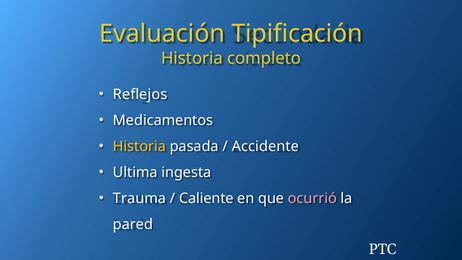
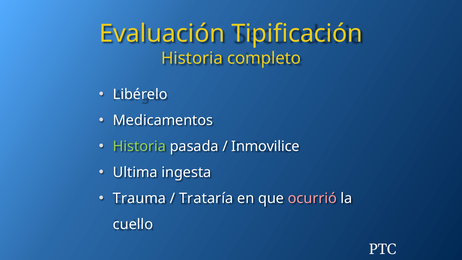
Reflejos: Reflejos -> Libérelo
Historia at (139, 146) colour: yellow -> light green
Accidente: Accidente -> Inmovilice
Caliente: Caliente -> Trataría
pared: pared -> cuello
